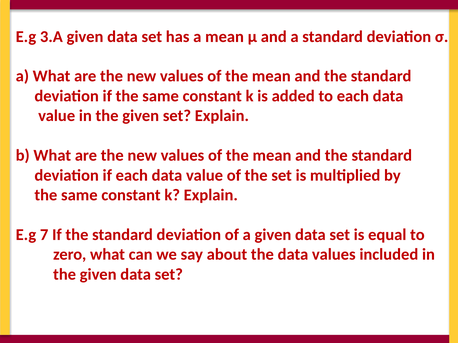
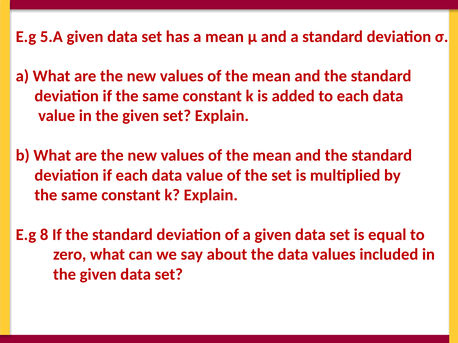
3.A: 3.A -> 5.A
7: 7 -> 8
